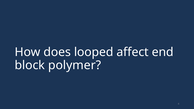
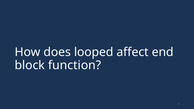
polymer: polymer -> function
